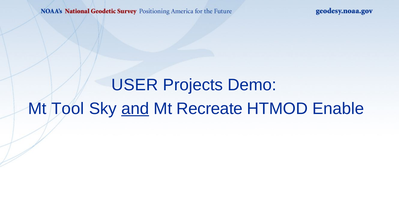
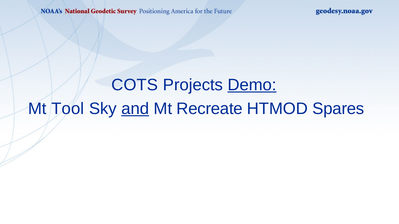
USER: USER -> COTS
Demo underline: none -> present
Enable: Enable -> Spares
